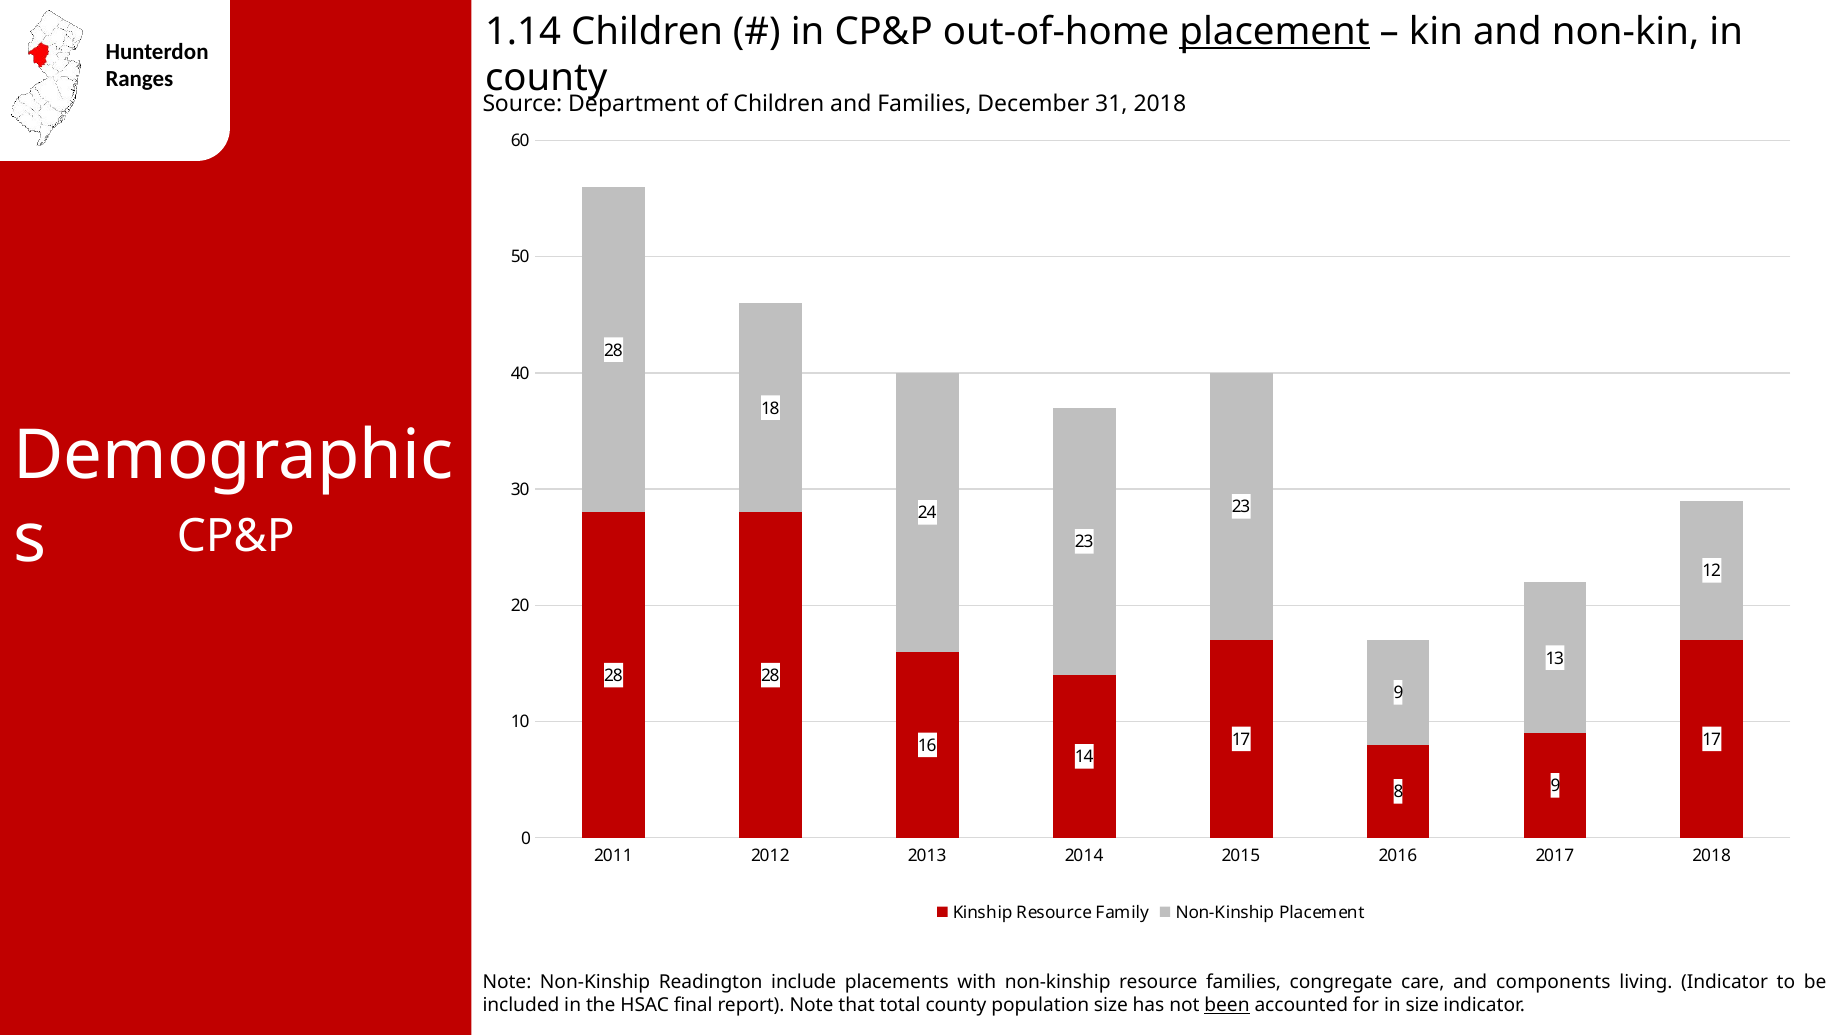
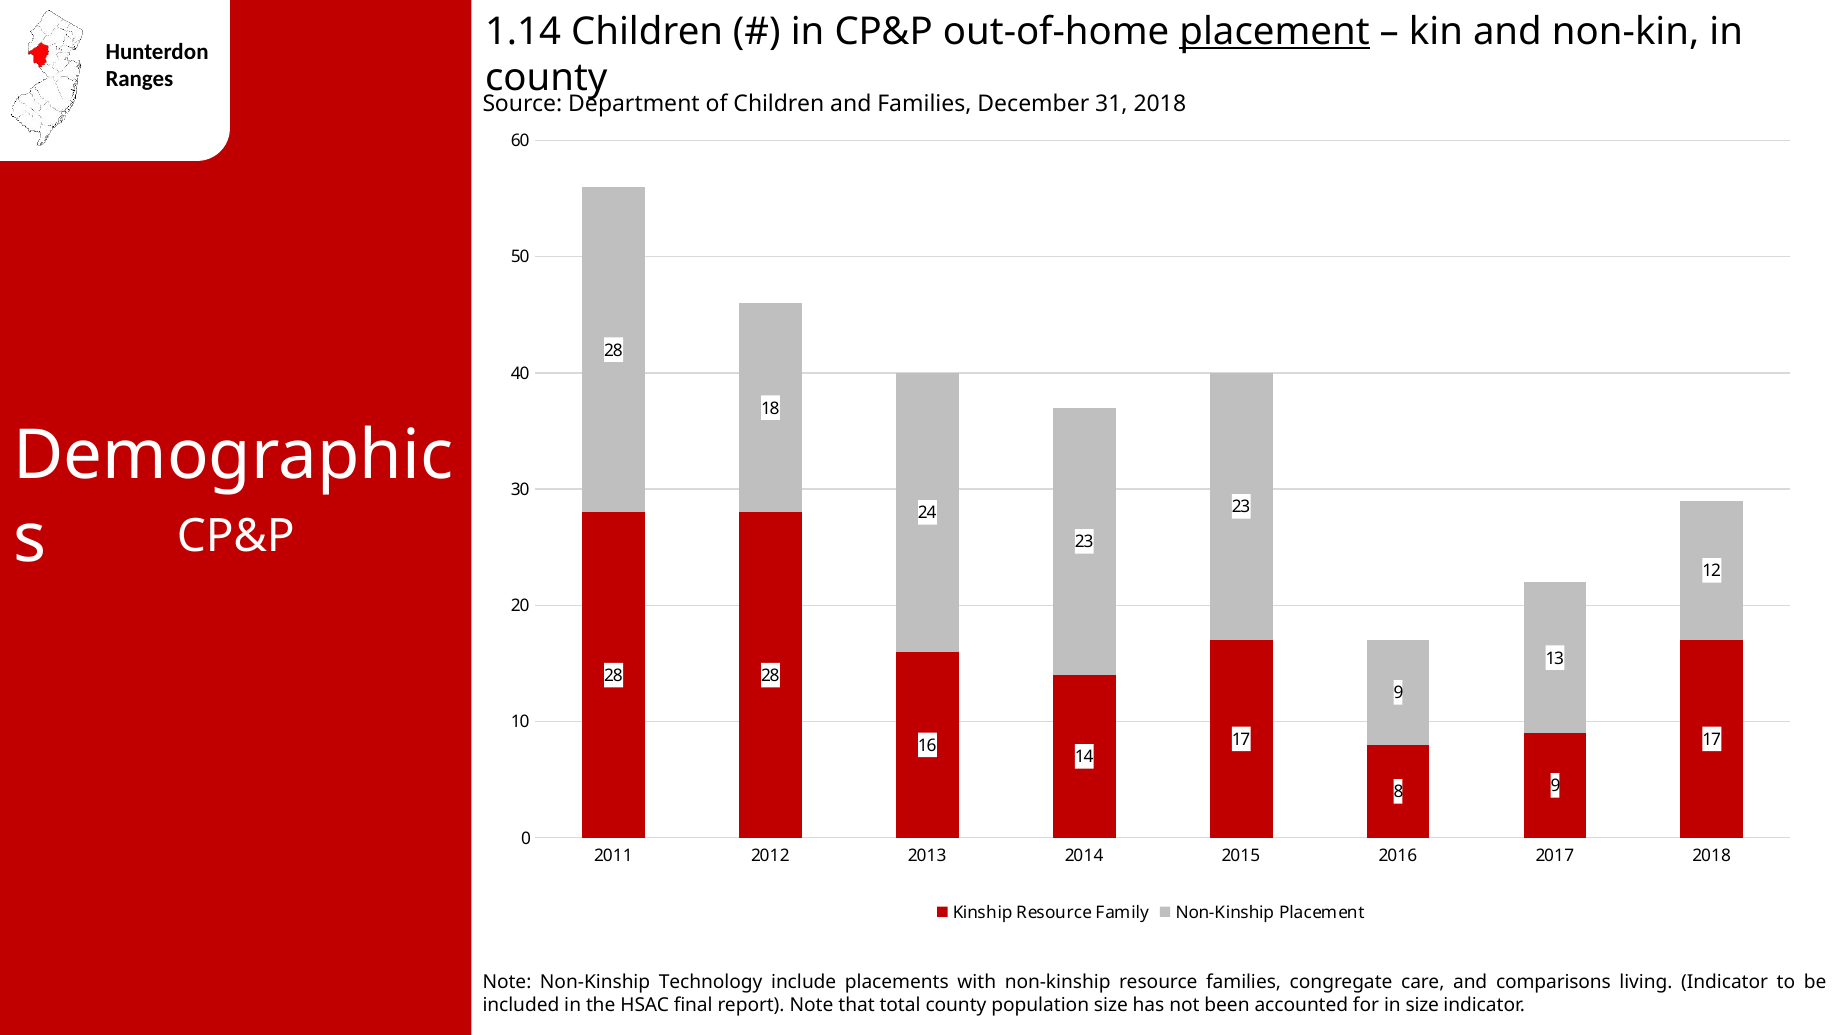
Readington: Readington -> Technology
components: components -> comparisons
been underline: present -> none
